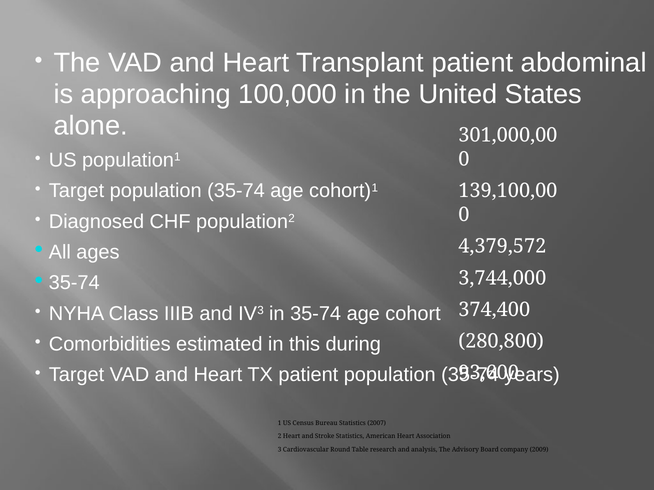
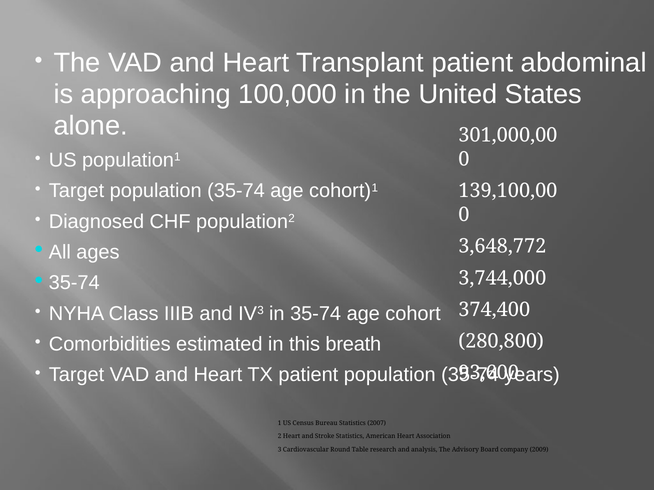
4,379,572: 4,379,572 -> 3,648,772
during: during -> breath
